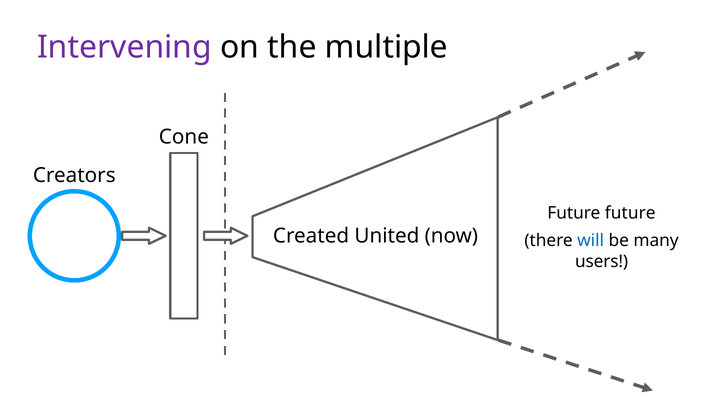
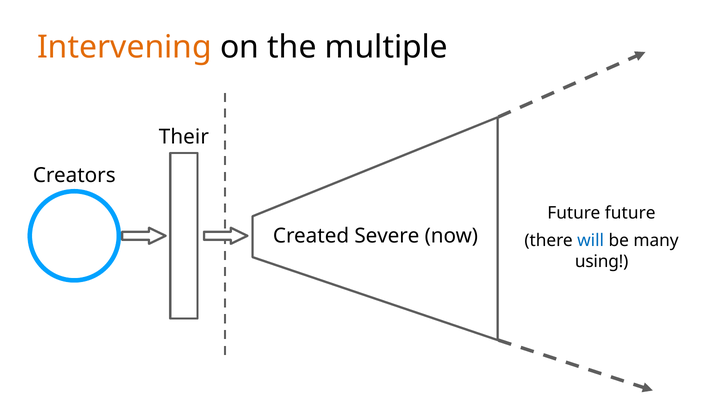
Intervening colour: purple -> orange
Cone: Cone -> Their
United: United -> Severe
users: users -> using
